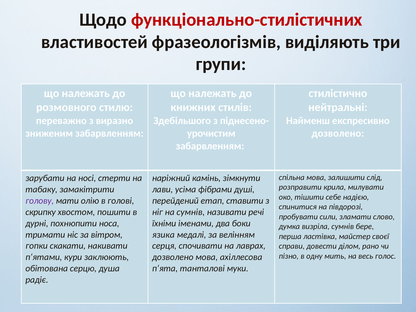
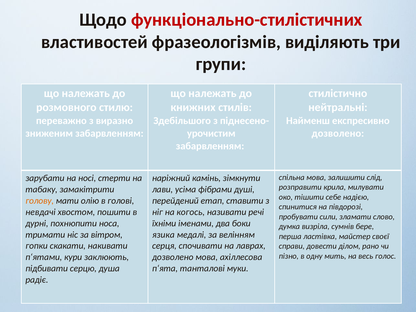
голову colour: purple -> orange
скрипку: скрипку -> невдачі
на сумнів: сумнів -> когось
обітована: обітована -> підбивати
